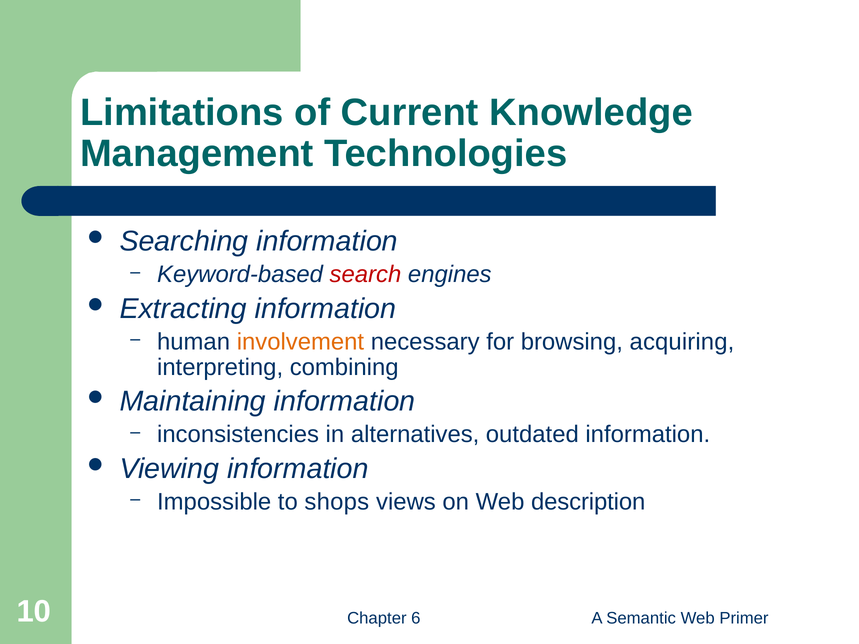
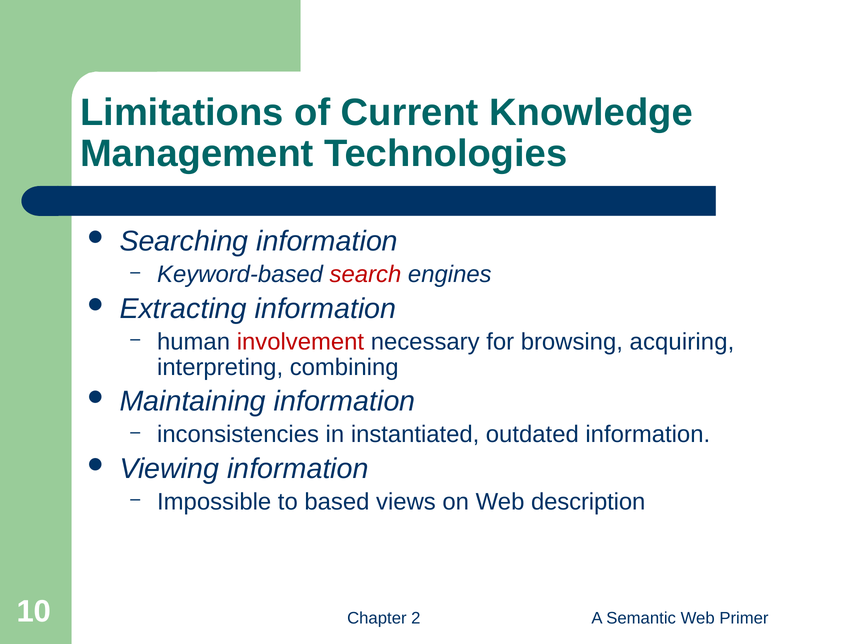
involvement colour: orange -> red
alternatives: alternatives -> instantiated
shops: shops -> based
6: 6 -> 2
